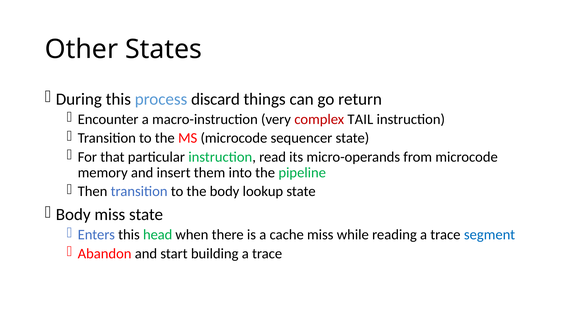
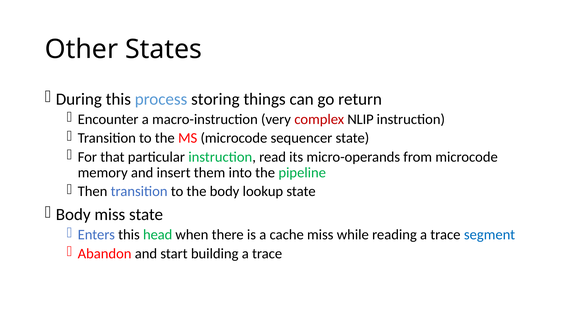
discard: discard -> storing
TAIL: TAIL -> NLIP
